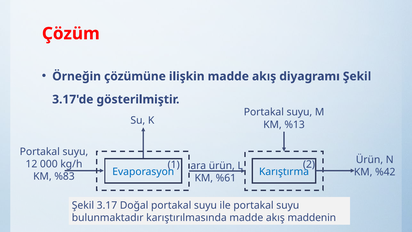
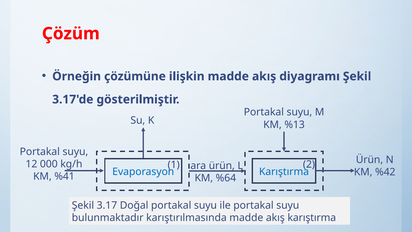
%83: %83 -> %41
%61: %61 -> %64
akış maddenin: maddenin -> karıştırma
